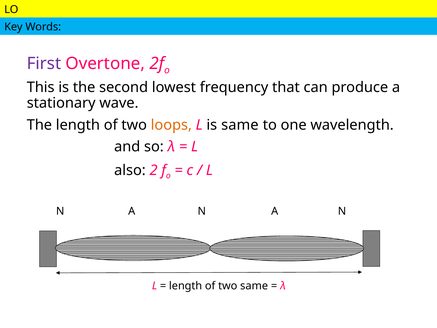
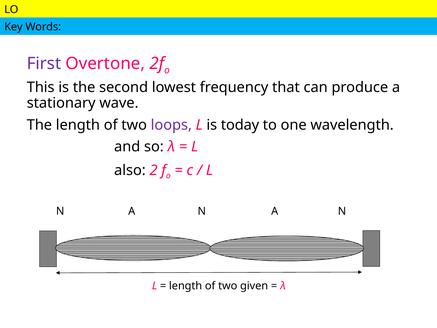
loops colour: orange -> purple
is same: same -> today
two same: same -> given
